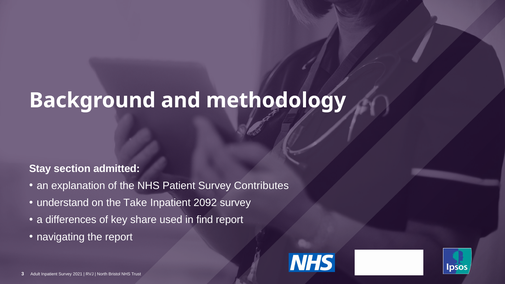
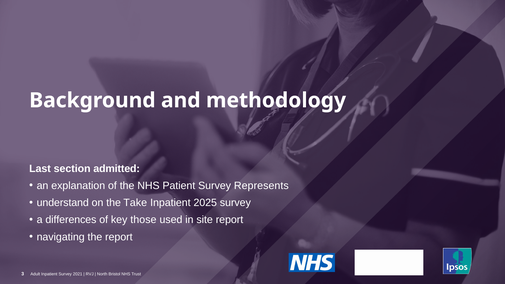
Stay: Stay -> Last
Contributes: Contributes -> Represents
2092: 2092 -> 2025
share: share -> those
find: find -> site
